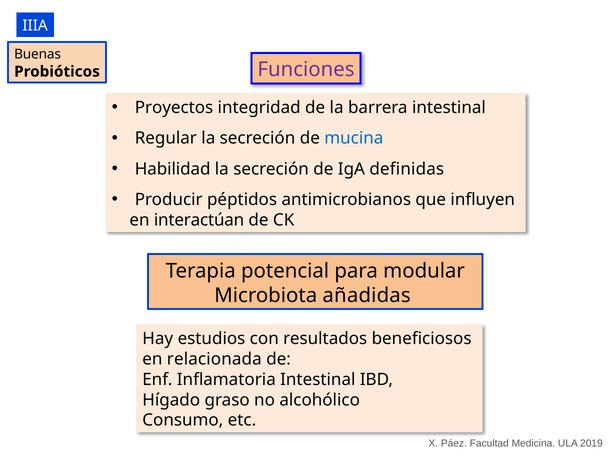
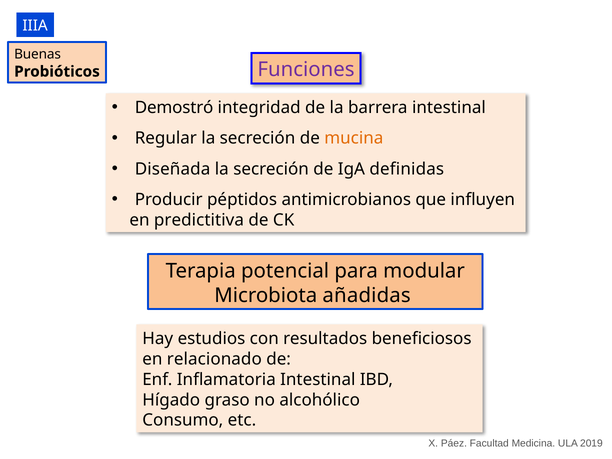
Proyectos: Proyectos -> Demostró
mucina colour: blue -> orange
Habilidad: Habilidad -> Diseñada
interactúan: interactúan -> predictitiva
relacionada: relacionada -> relacionado
